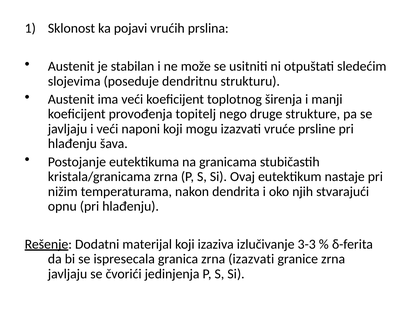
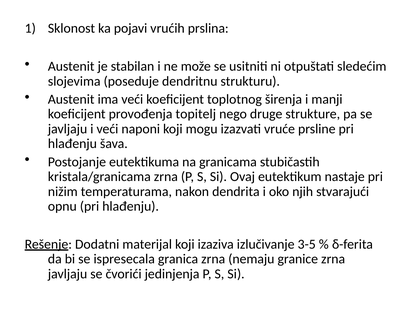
3-3: 3-3 -> 3-5
zrna izazvati: izazvati -> nemaju
